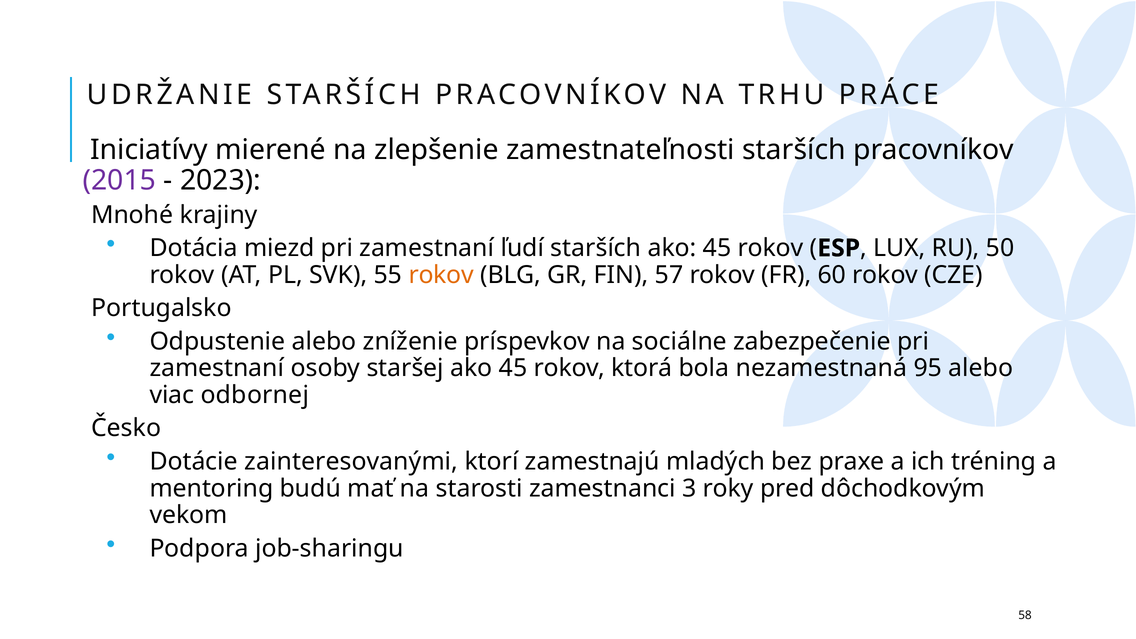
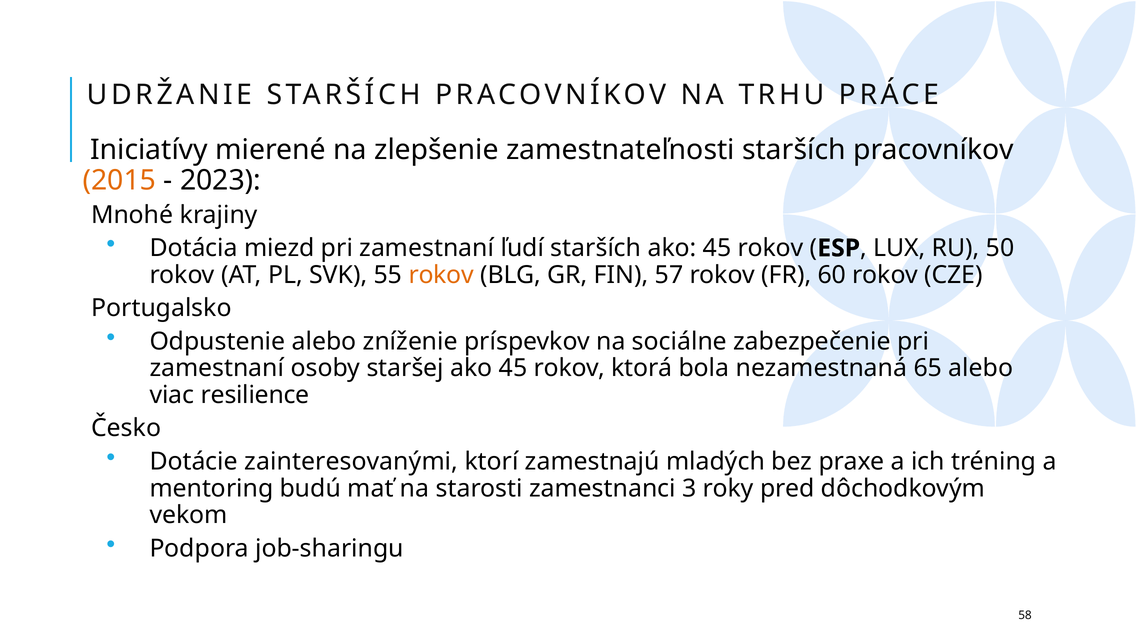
2015 colour: purple -> orange
95: 95 -> 65
odbornej: odbornej -> resilience
